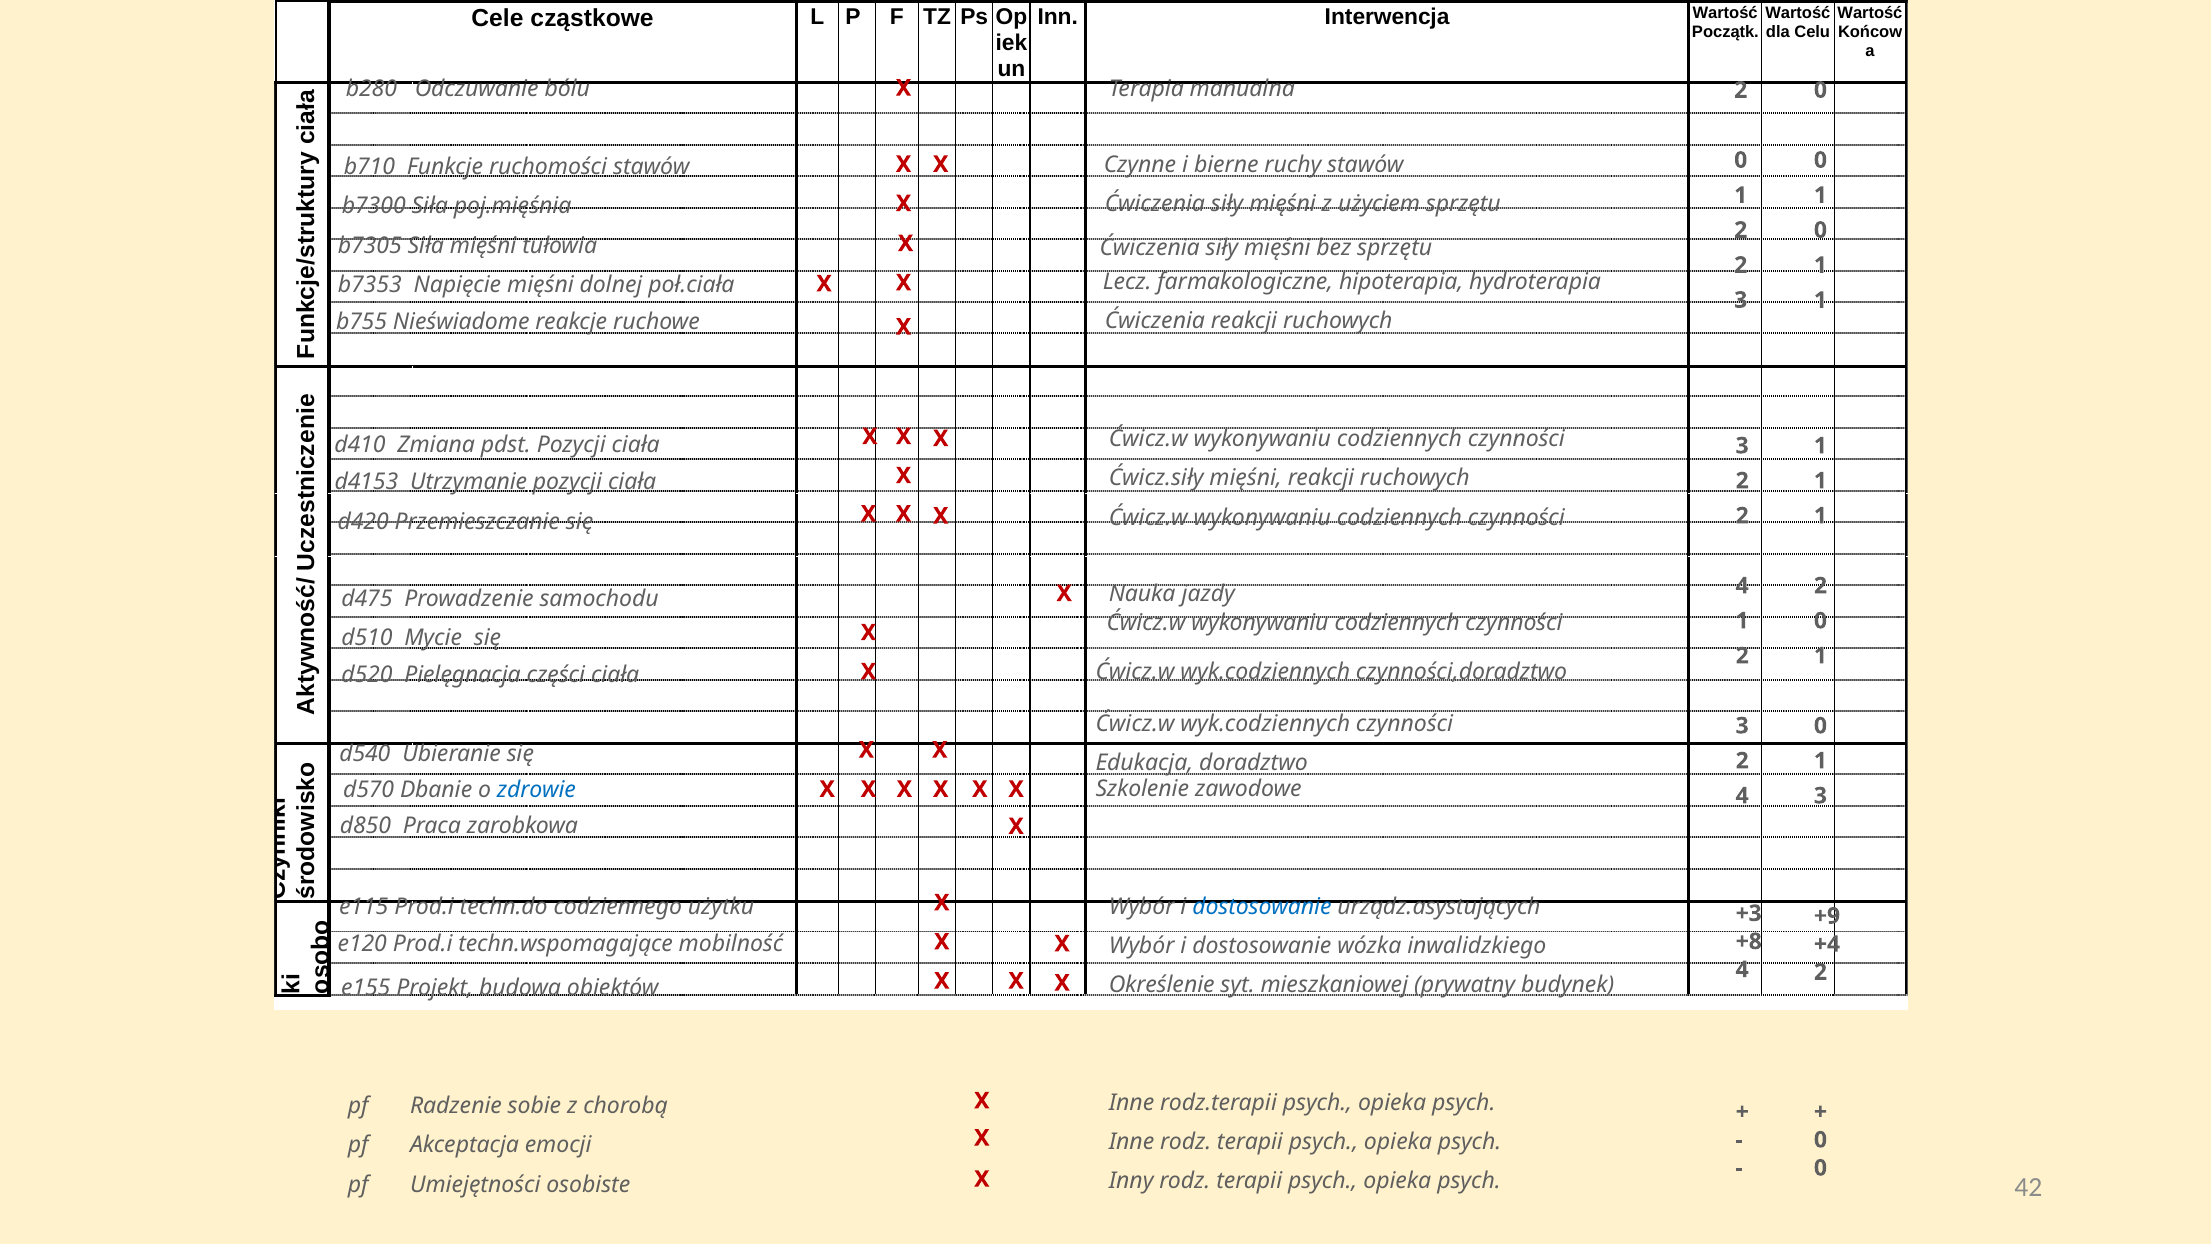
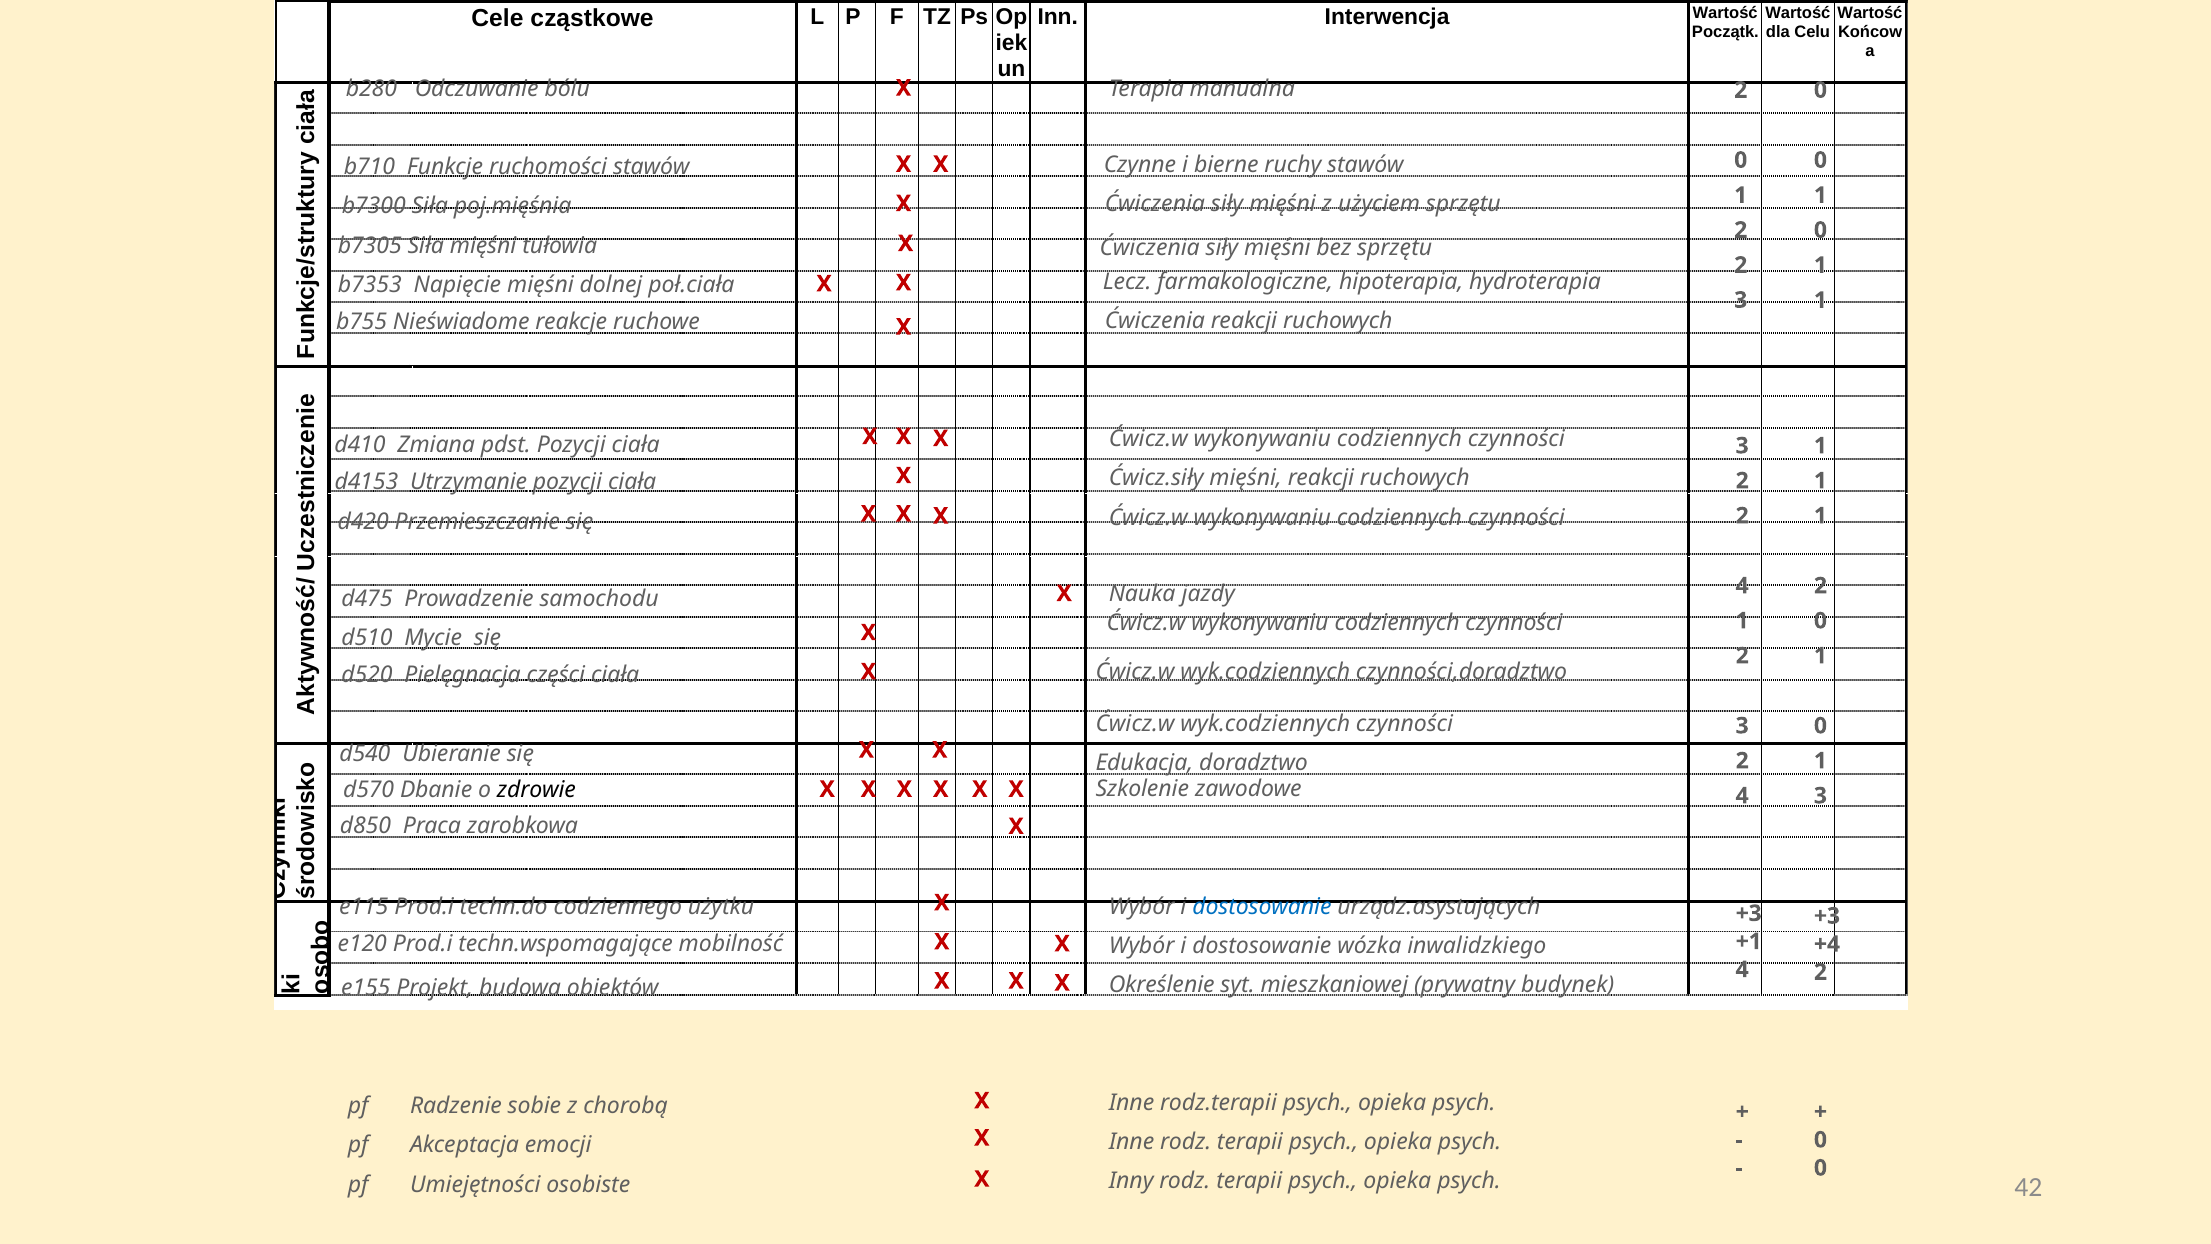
zdrowie colour: blue -> black
+9 at (1827, 916): +9 -> +3
+8: +8 -> +1
